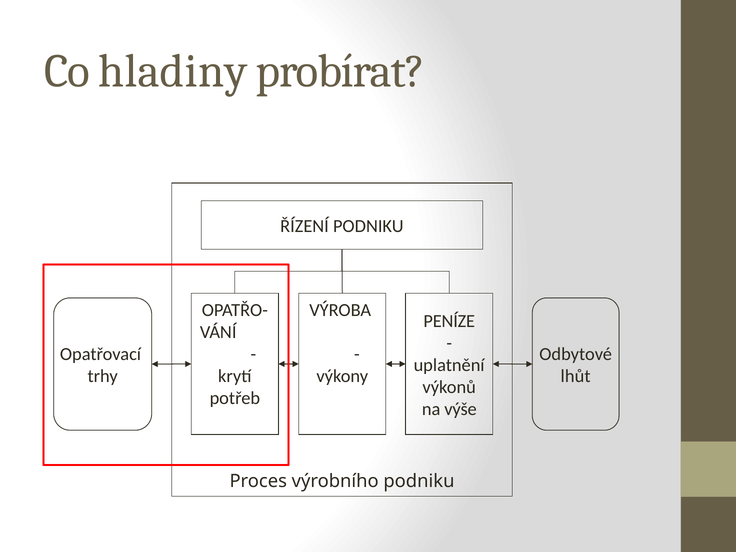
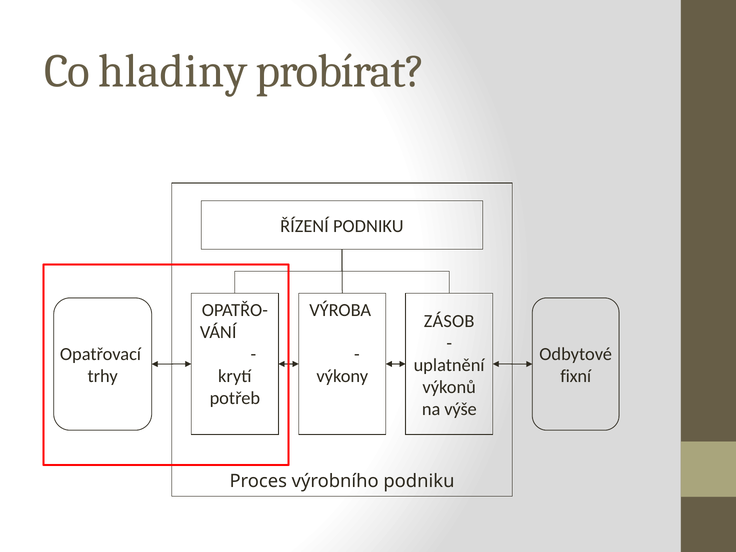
PENÍZE: PENÍZE -> ZÁSOB
lhůt: lhůt -> fixní
